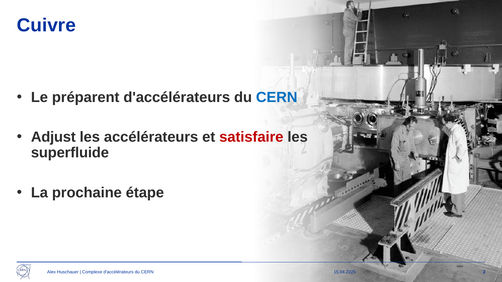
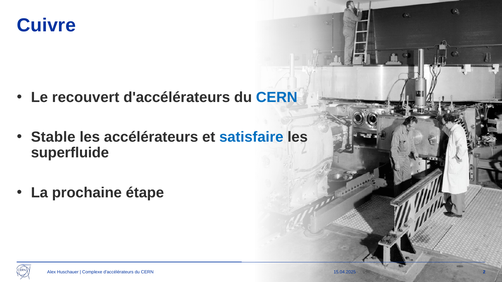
préparent: préparent -> recouvert
Adjust: Adjust -> Stable
satisfaire colour: red -> blue
